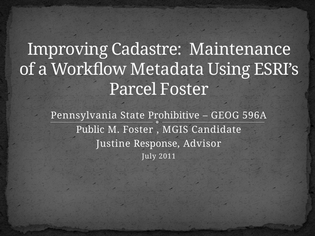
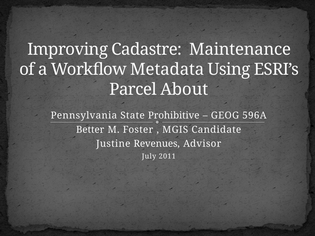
Parcel Foster: Foster -> About
Public: Public -> Better
Response: Response -> Revenues
